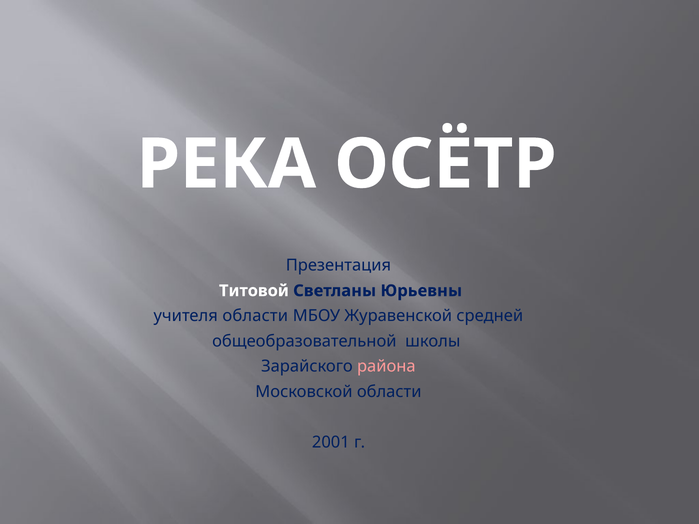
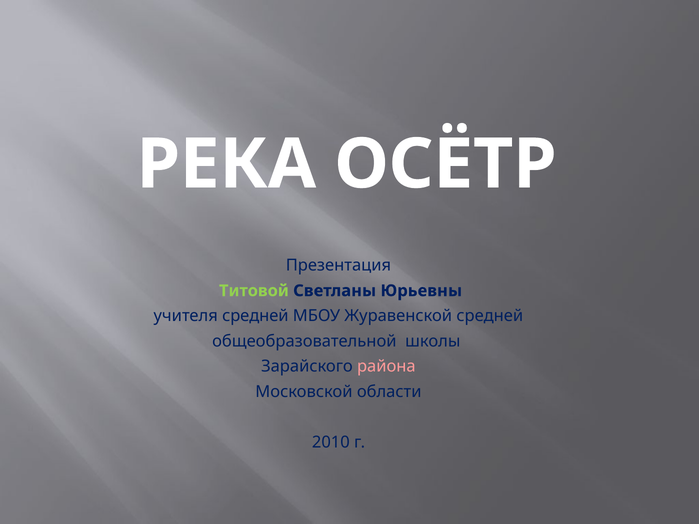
Титовой colour: white -> light green
учителя области: области -> средней
2001: 2001 -> 2010
